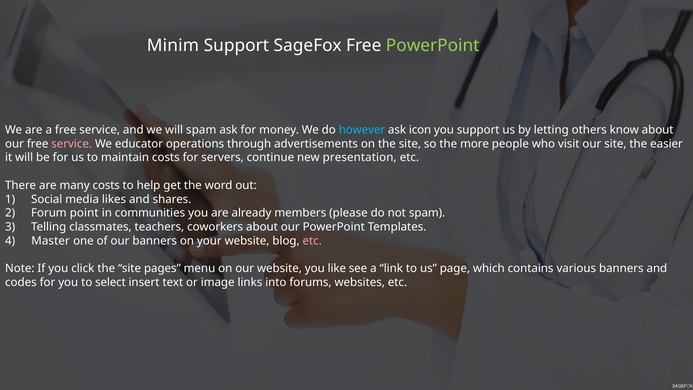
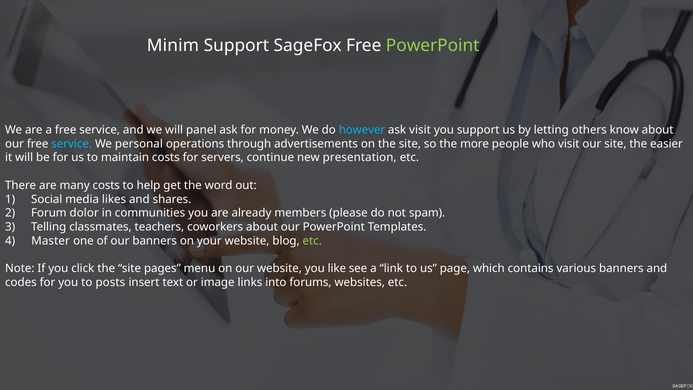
will spam: spam -> panel
ask icon: icon -> visit
service at (72, 144) colour: pink -> light blue
educator: educator -> personal
point: point -> dolor
etc at (312, 241) colour: pink -> light green
select: select -> posts
